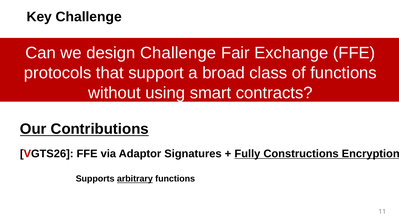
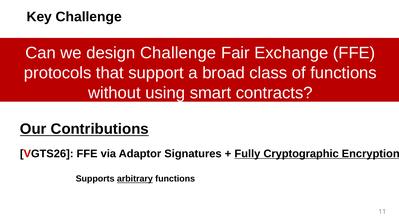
Constructions: Constructions -> Cryptographic
